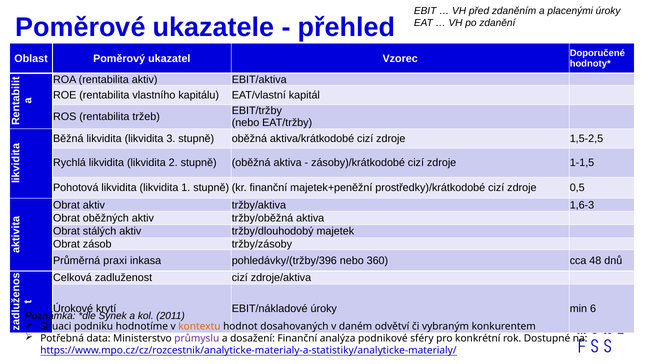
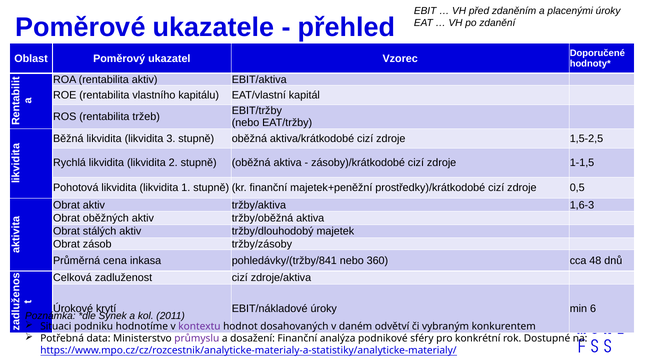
praxi: praxi -> cena
pohledávky/(tržby/396: pohledávky/(tržby/396 -> pohledávky/(tržby/841
kontextu colour: orange -> purple
